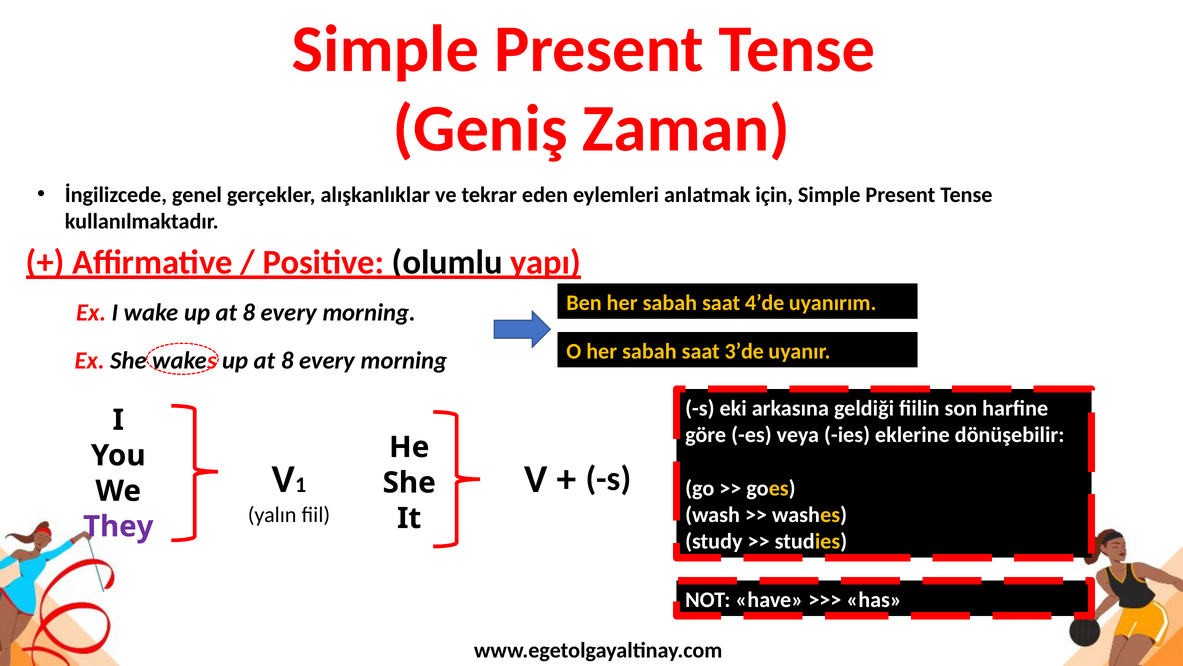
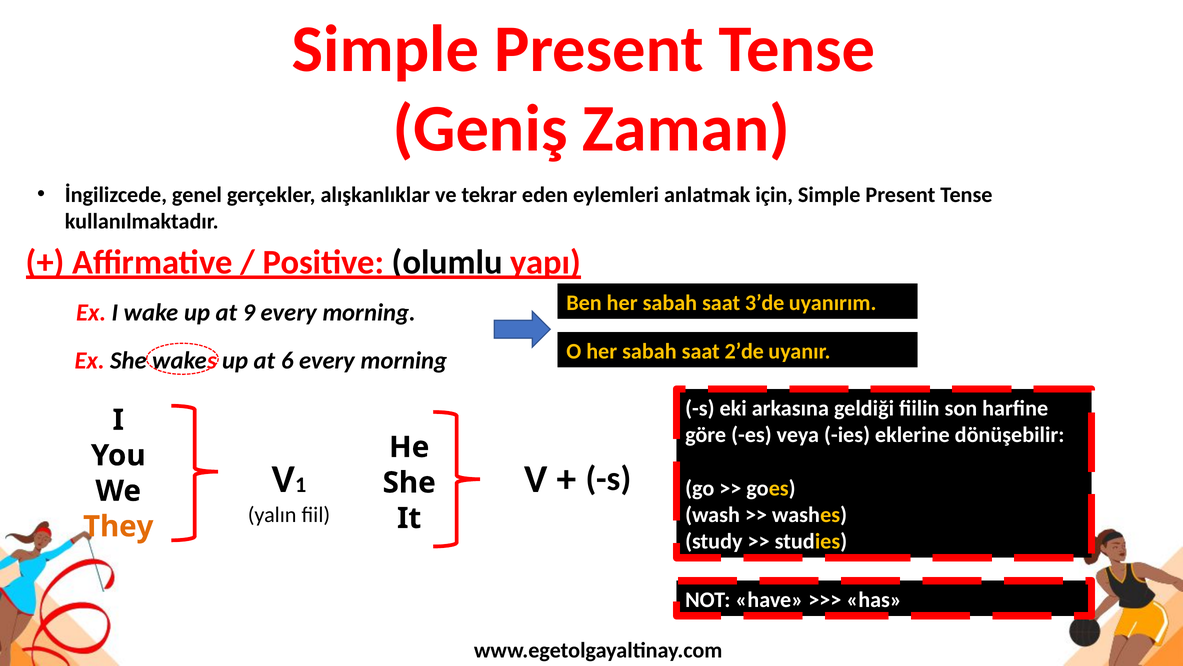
4’de: 4’de -> 3’de
wake up at 8: 8 -> 9
3’de: 3’de -> 2’de
wakes up at 8: 8 -> 6
They colour: purple -> orange
